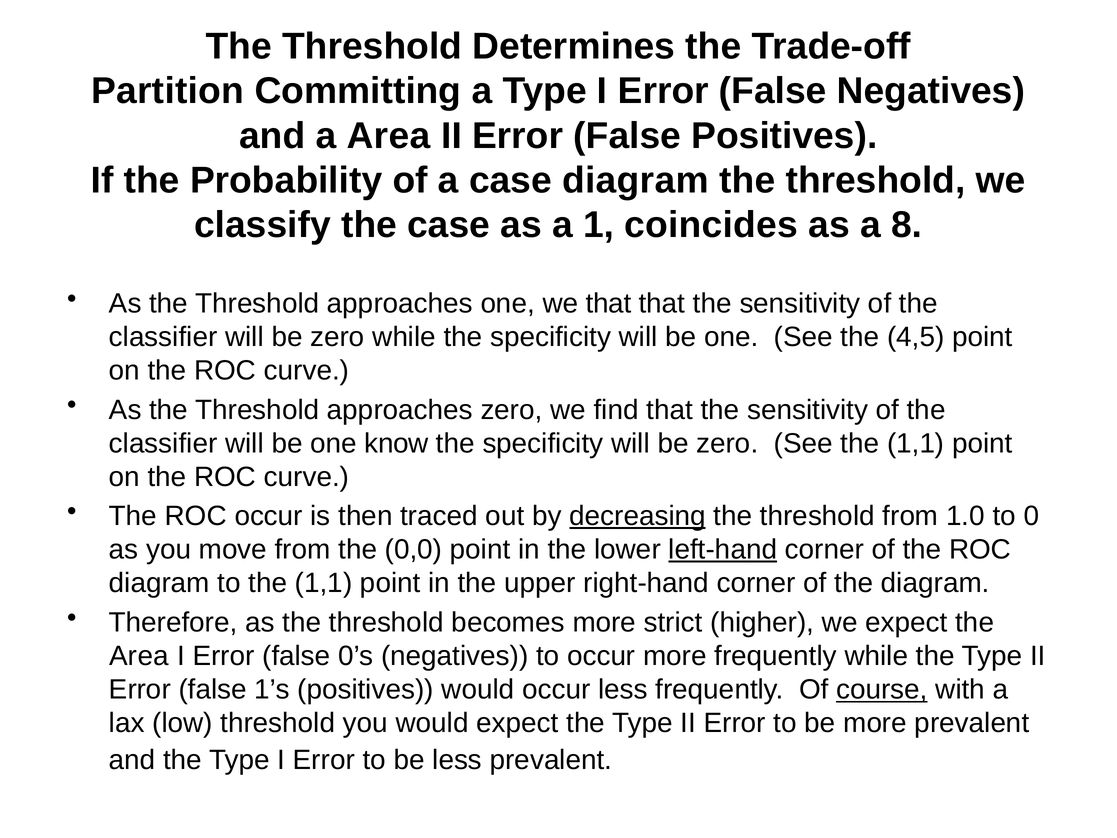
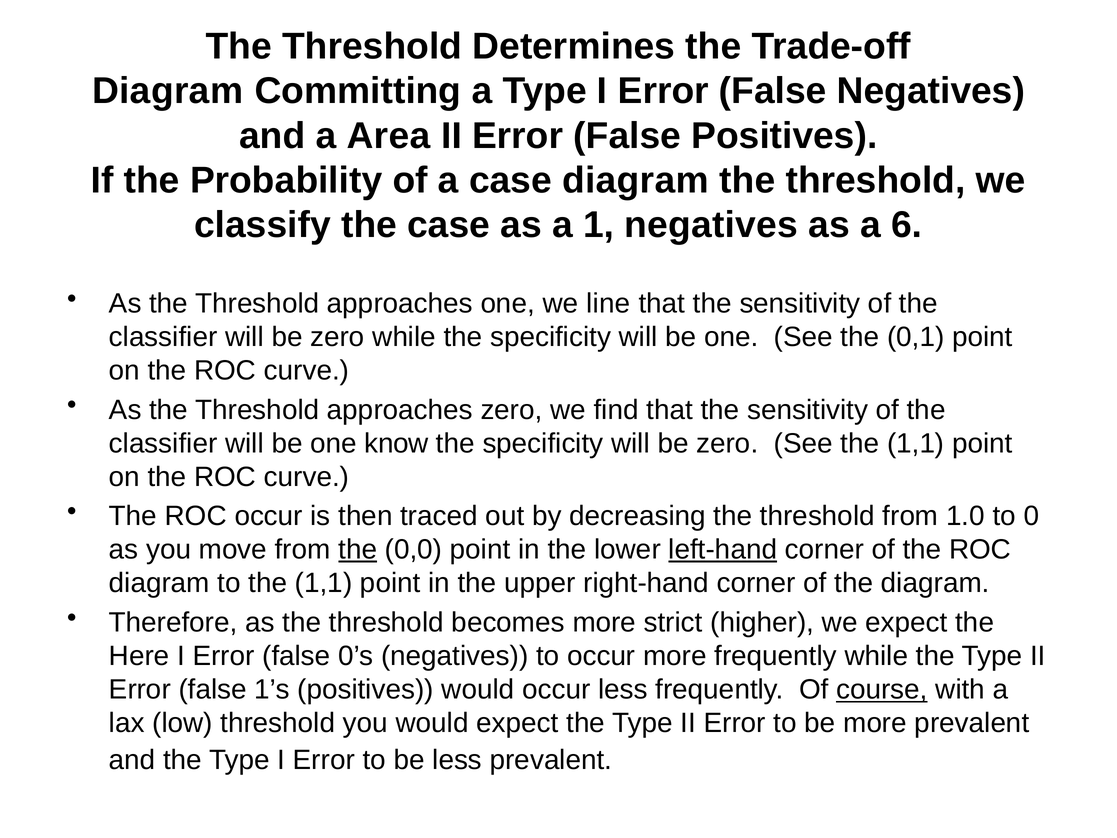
Partition at (168, 91): Partition -> Diagram
1 coincides: coincides -> negatives
8: 8 -> 6
we that: that -> line
4,5: 4,5 -> 0,1
decreasing underline: present -> none
the at (358, 549) underline: none -> present
Area at (139, 656): Area -> Here
